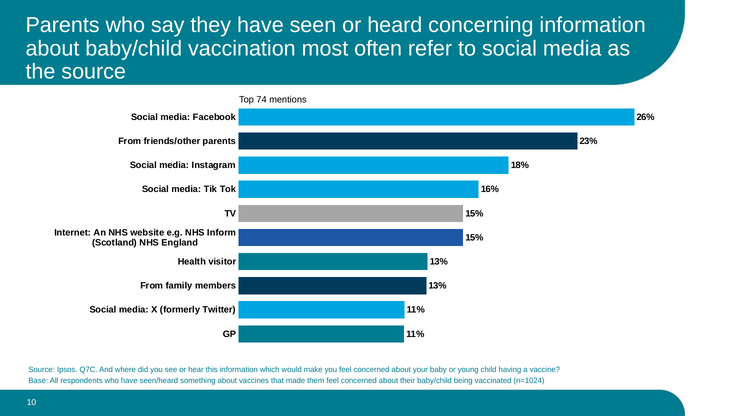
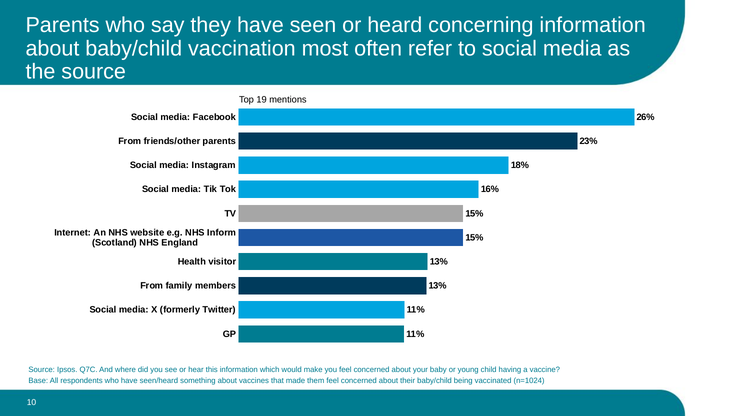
74: 74 -> 19
